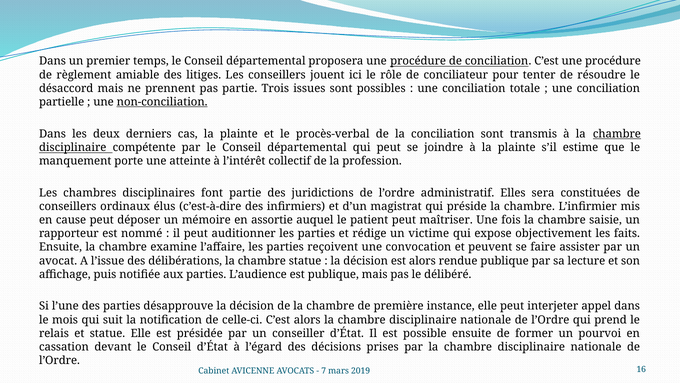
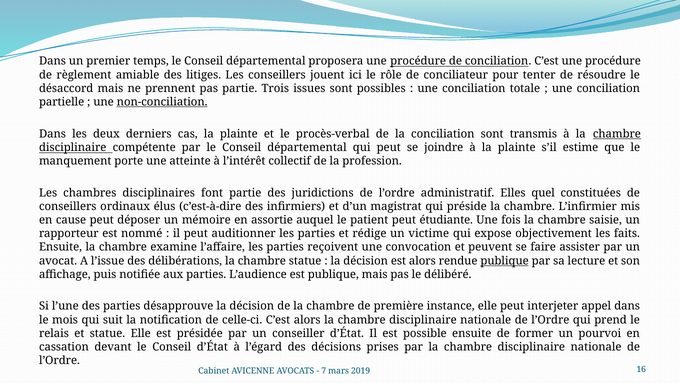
sera: sera -> quel
maîtriser: maîtriser -> étudiante
publique at (505, 260) underline: none -> present
